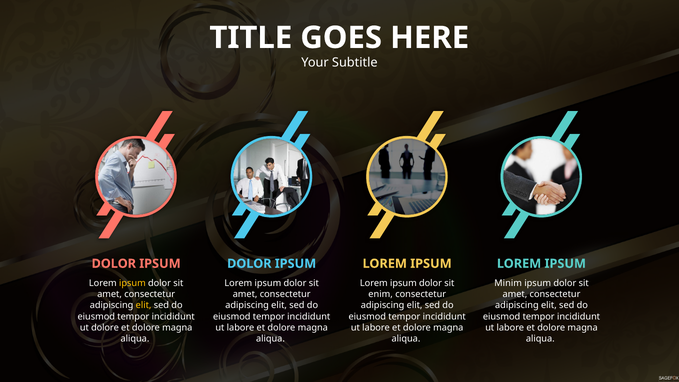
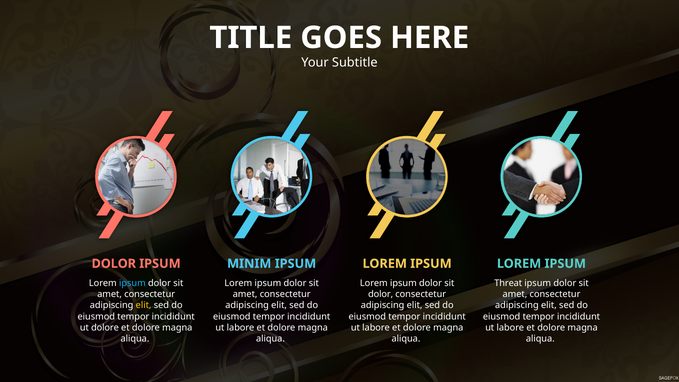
DOLOR at (249, 264): DOLOR -> MINIM
ipsum at (132, 283) colour: yellow -> light blue
Minim: Minim -> Threat
enim at (381, 294): enim -> dolor
